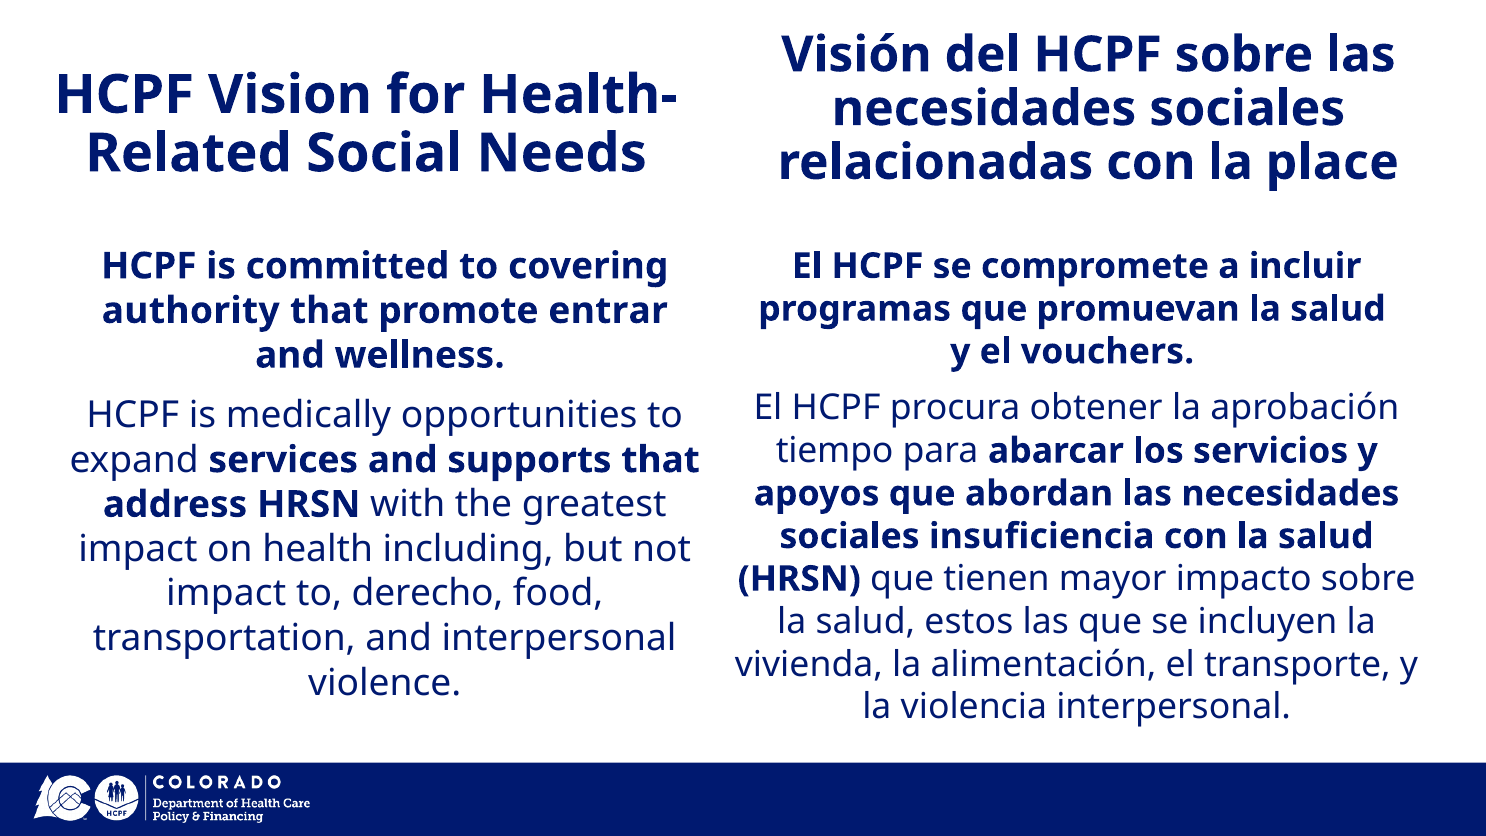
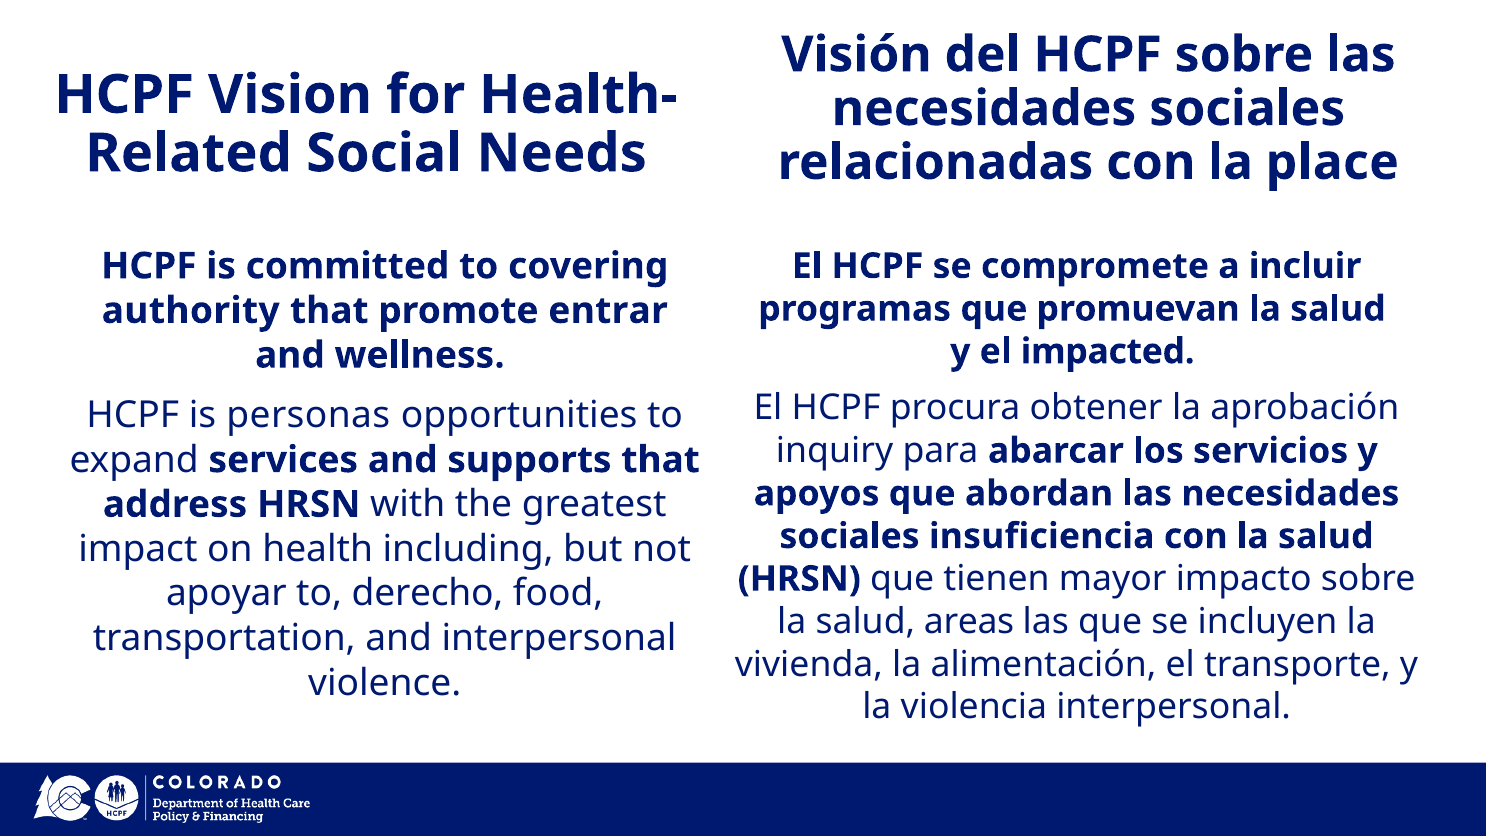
vouchers: vouchers -> impacted
medically: medically -> personas
tiempo: tiempo -> inquiry
impact at (226, 594): impact -> apoyar
estos: estos -> areas
